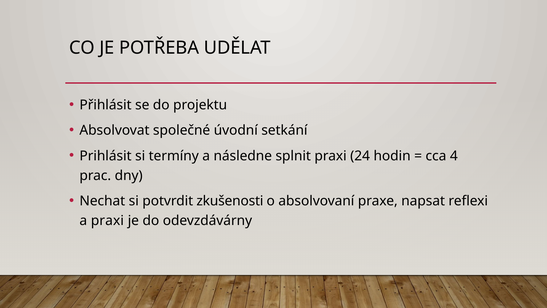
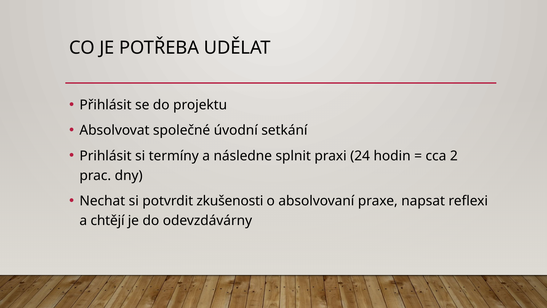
4: 4 -> 2
a praxi: praxi -> chtějí
